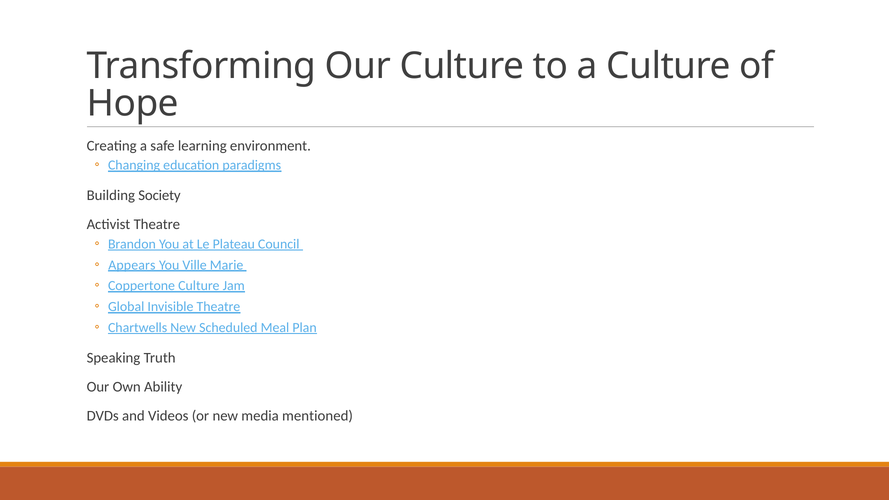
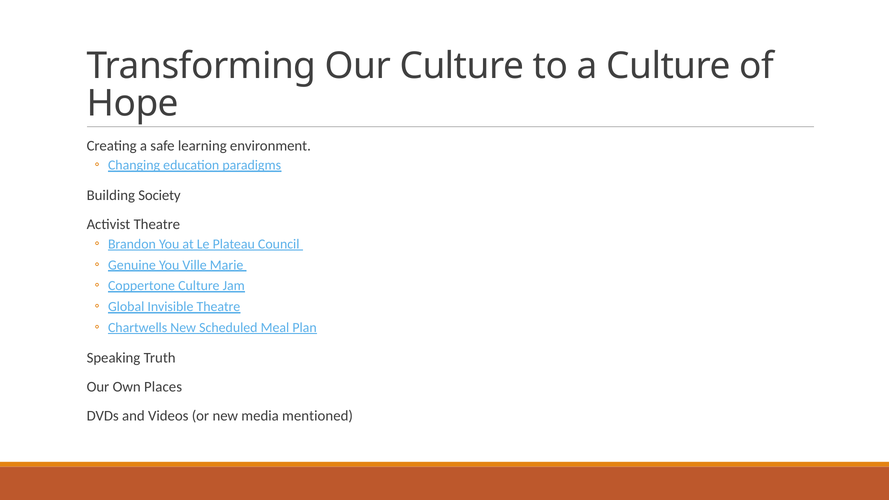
Appears: Appears -> Genuine
Ability: Ability -> Places
